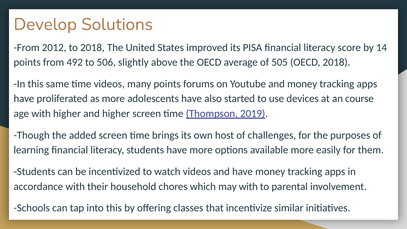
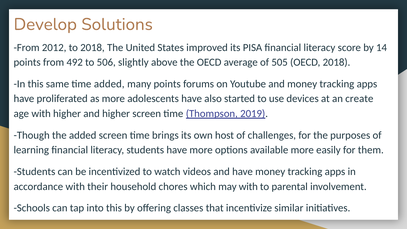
time videos: videos -> added
course: course -> create
